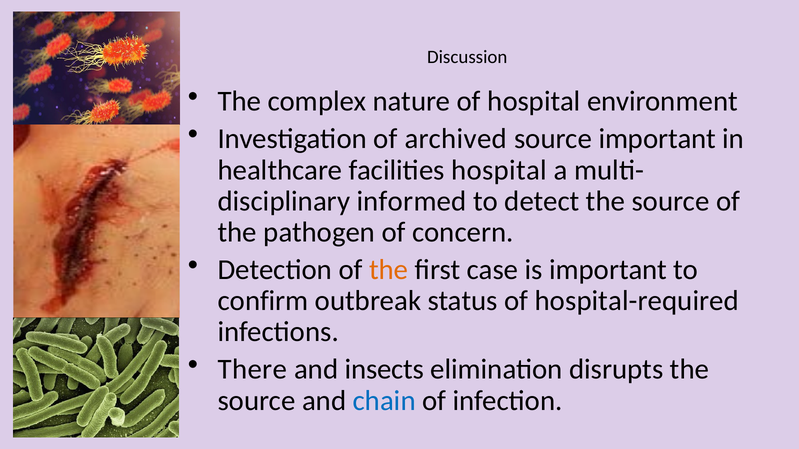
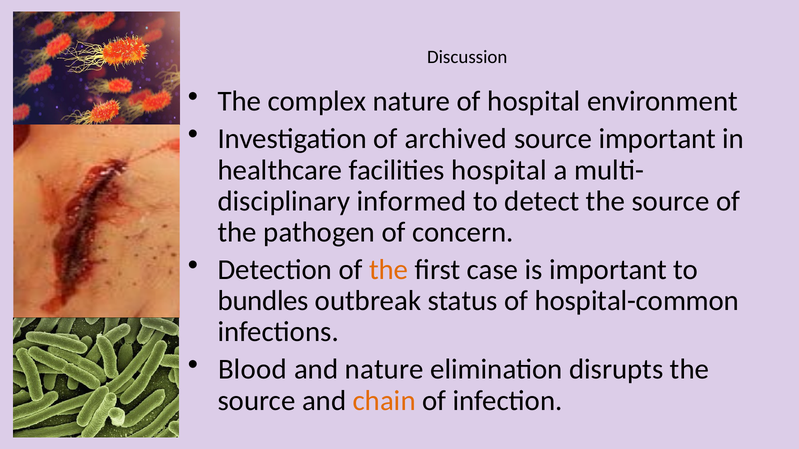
confirm: confirm -> bundles
hospital-required: hospital-required -> hospital-common
There: There -> Blood
and insects: insects -> nature
chain colour: blue -> orange
